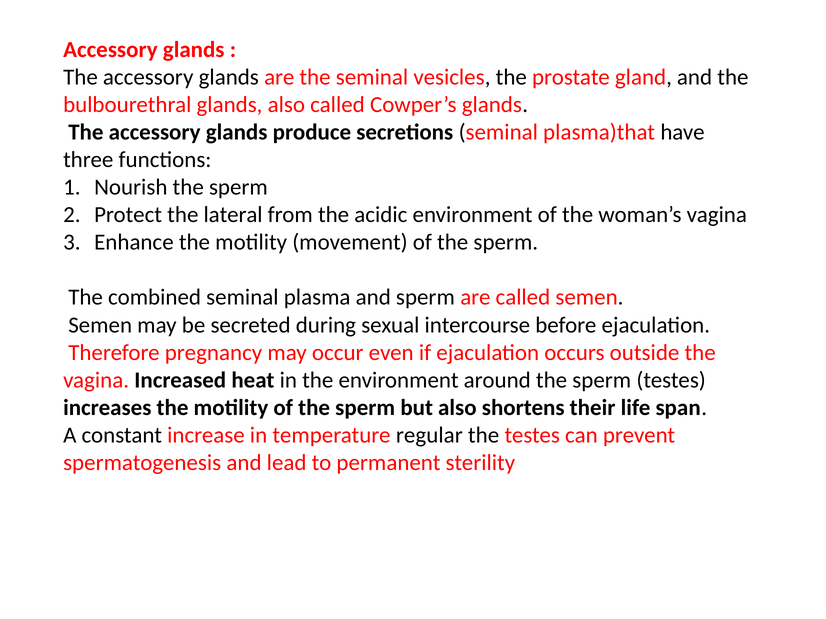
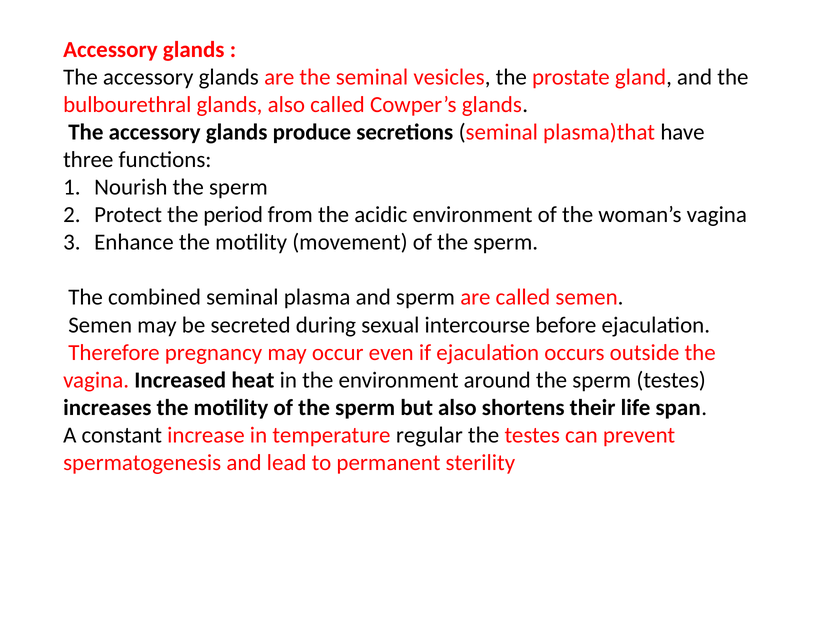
lateral: lateral -> period
